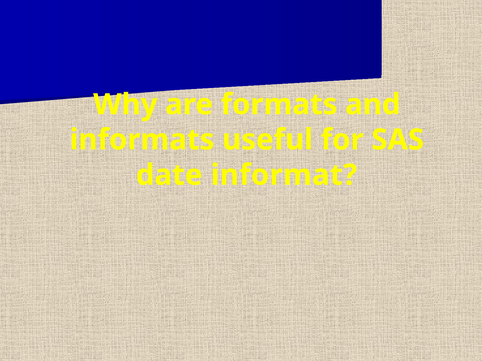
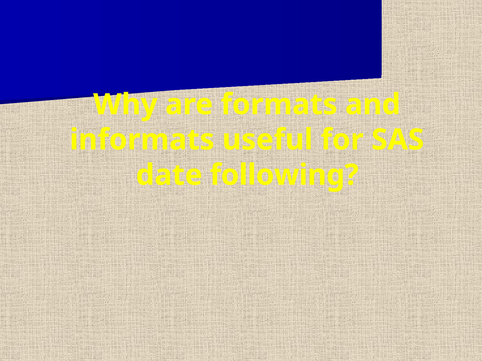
informat: informat -> following
